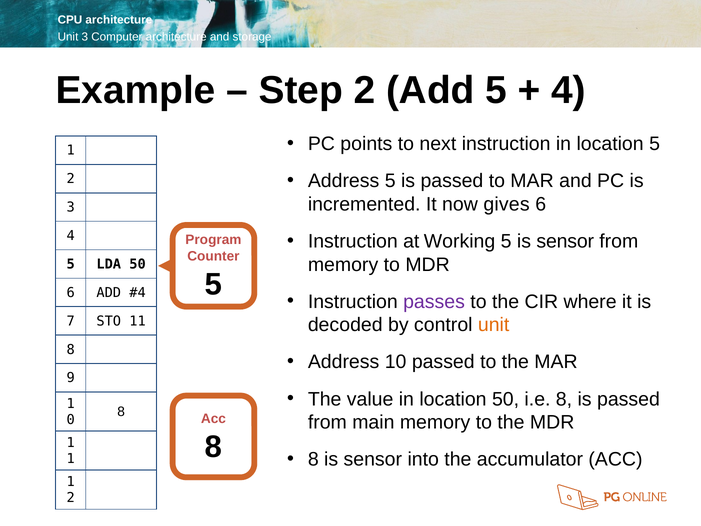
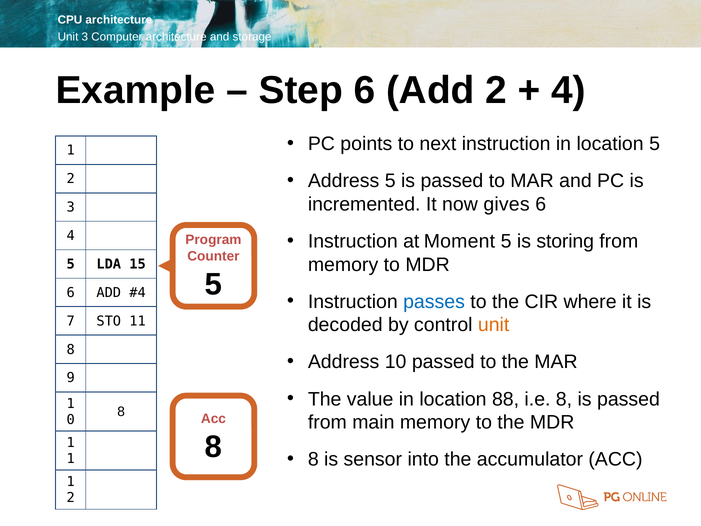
Step 2: 2 -> 6
Add 5: 5 -> 2
Working: Working -> Moment
5 is sensor: sensor -> storing
LDA 50: 50 -> 15
passes colour: purple -> blue
location 50: 50 -> 88
